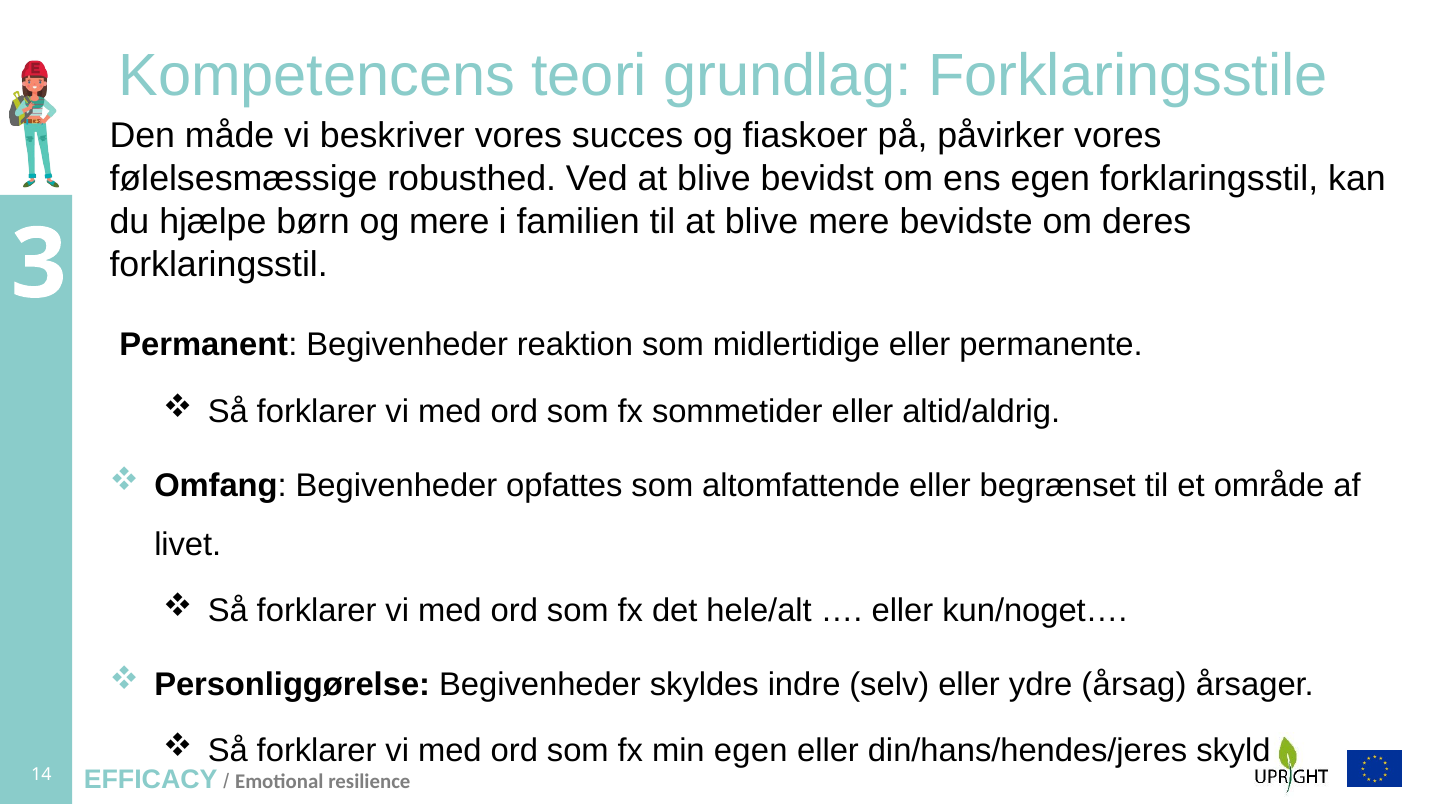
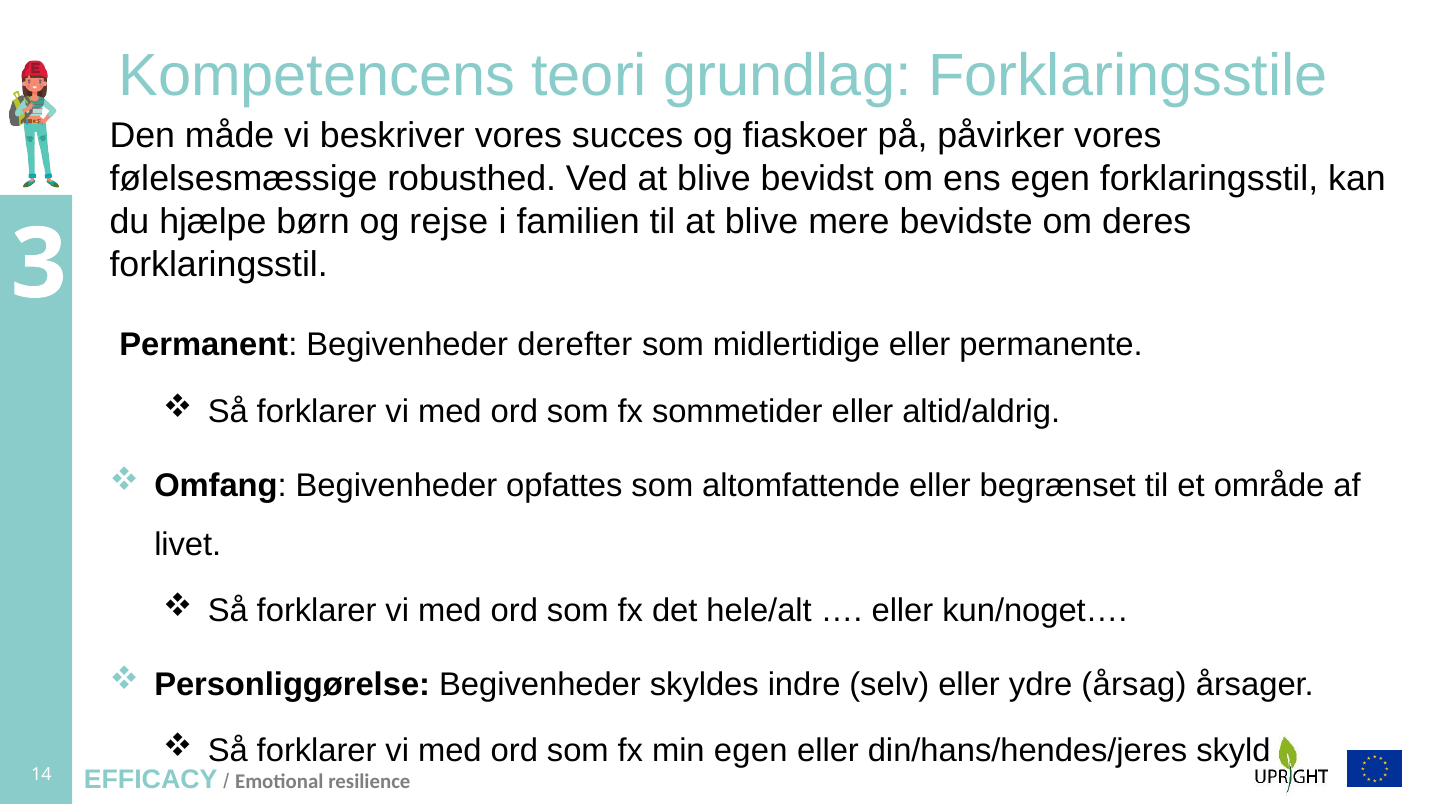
og mere: mere -> rejse
reaktion: reaktion -> derefter
